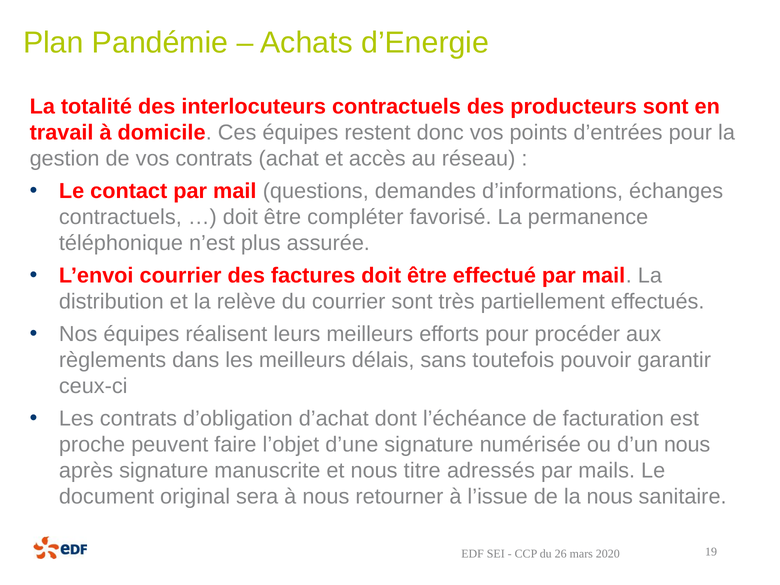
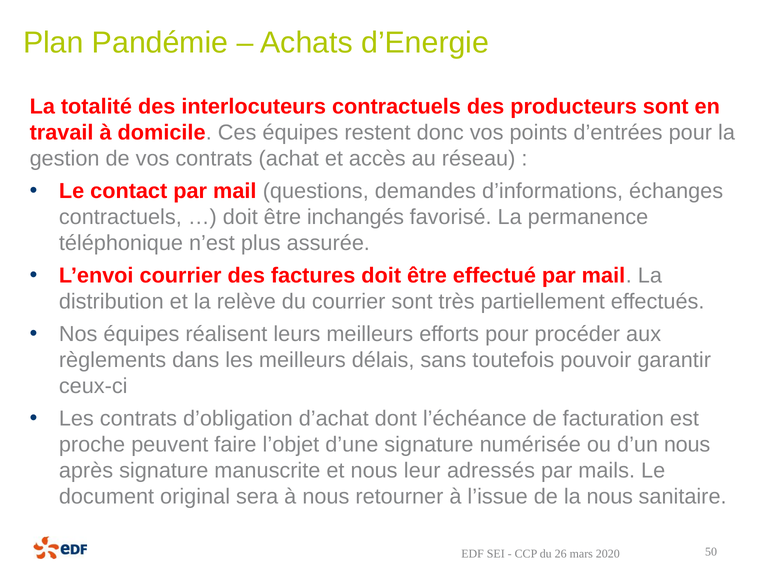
compléter: compléter -> inchangés
titre: titre -> leur
19: 19 -> 50
